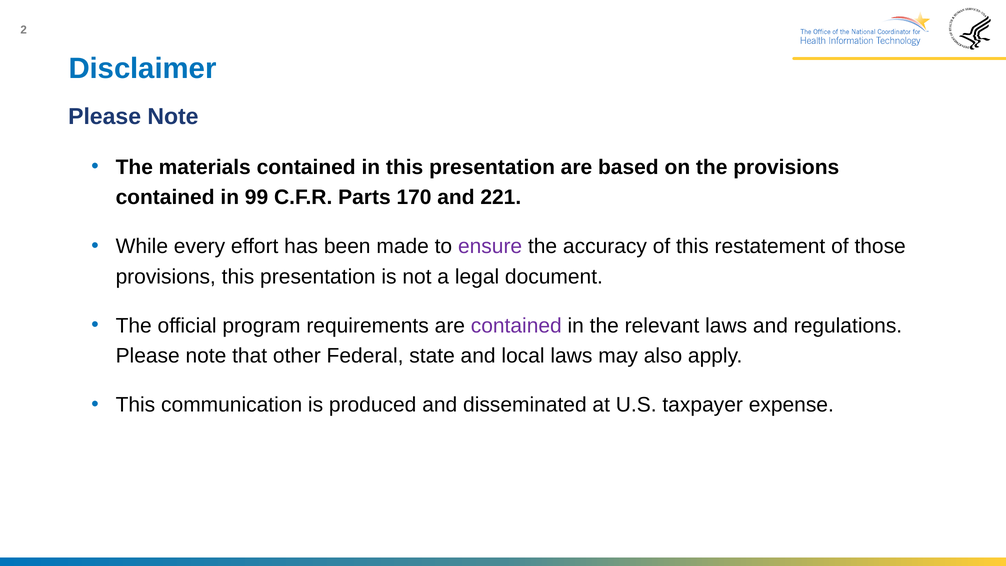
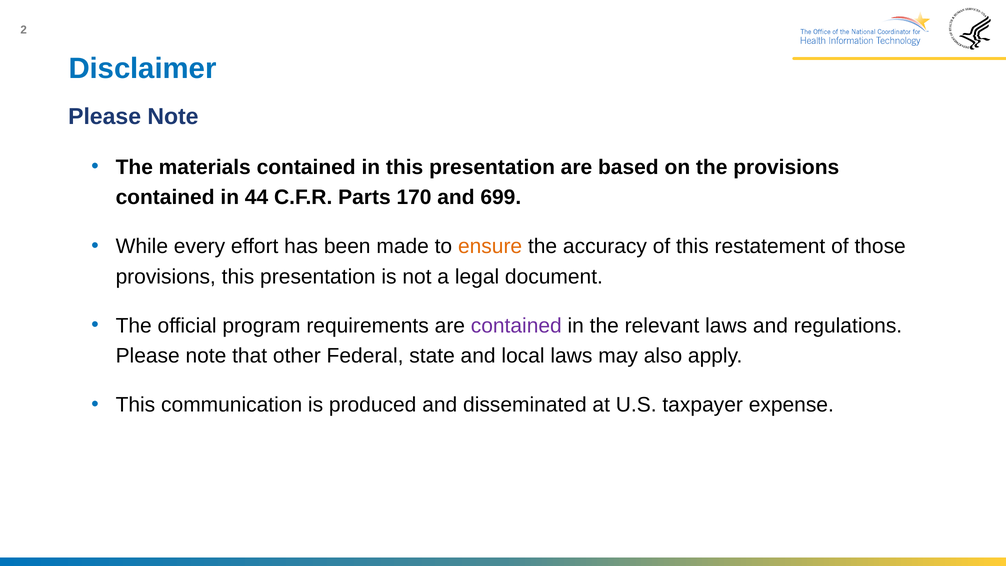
99: 99 -> 44
221: 221 -> 699
ensure colour: purple -> orange
